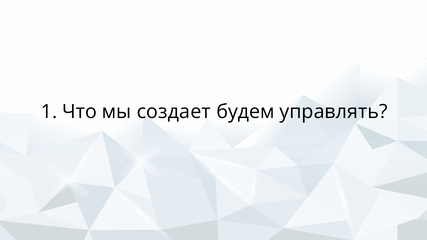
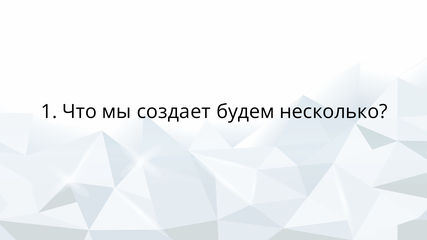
управлять: управлять -> несколько
